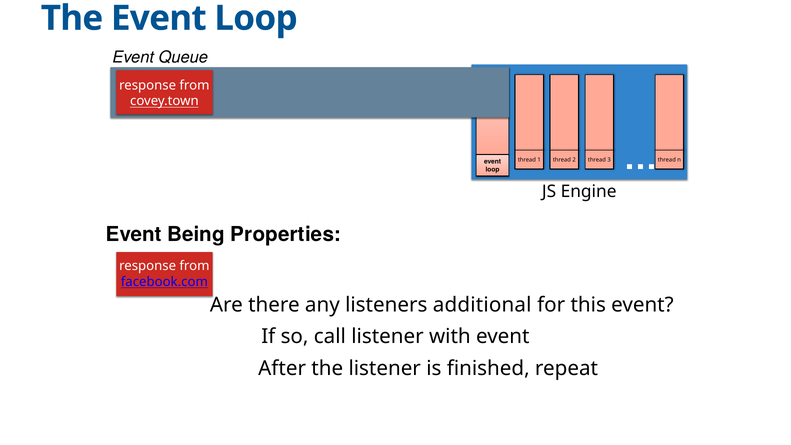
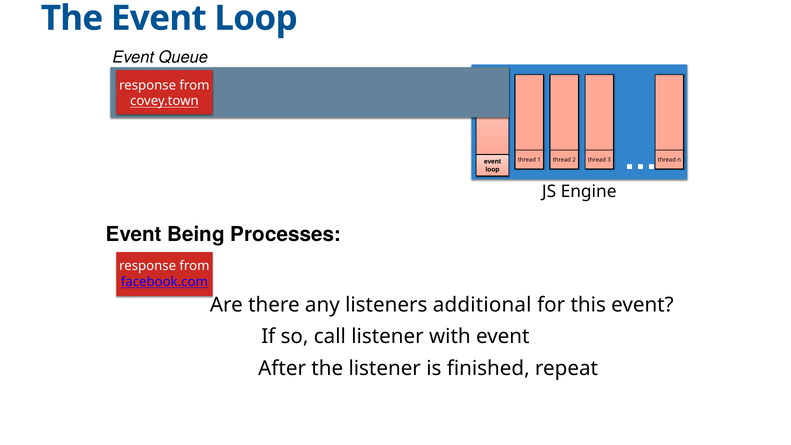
Properties: Properties -> Processes
